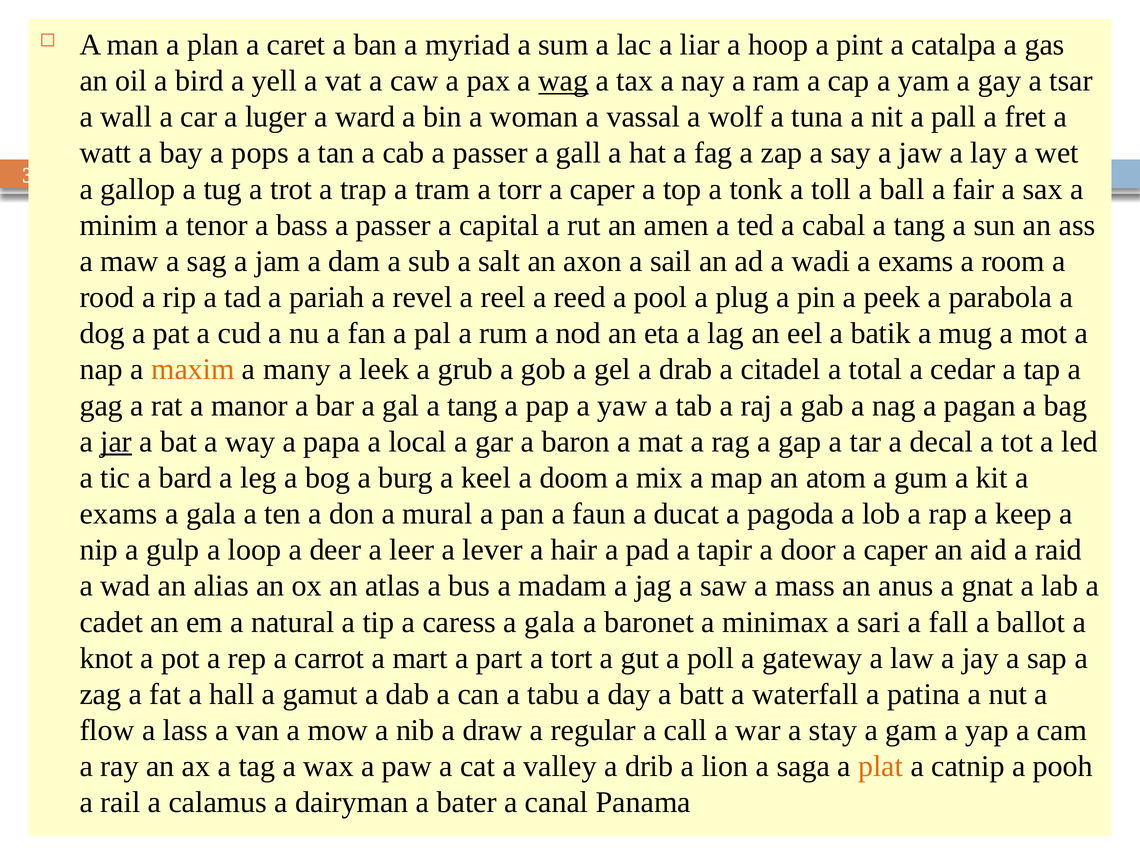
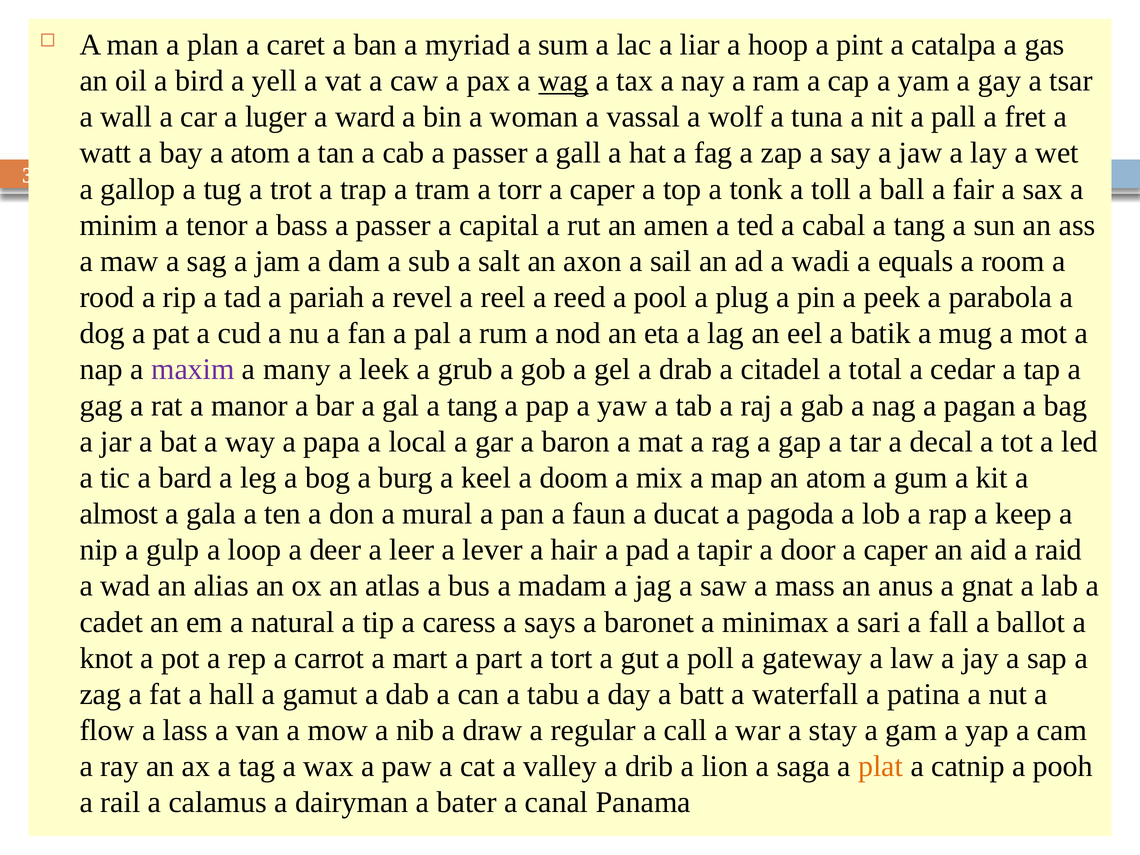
a pops: pops -> atom
wadi a exams: exams -> equals
maxim colour: orange -> purple
jar underline: present -> none
exams at (119, 514): exams -> almost
caress a gala: gala -> says
